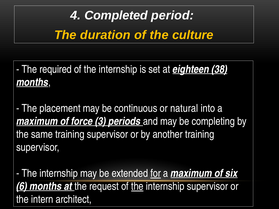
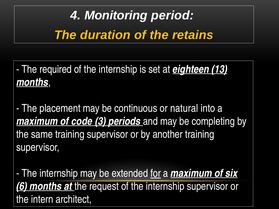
Completed: Completed -> Monitoring
culture: culture -> retains
38: 38 -> 13
force: force -> code
the at (137, 187) underline: present -> none
